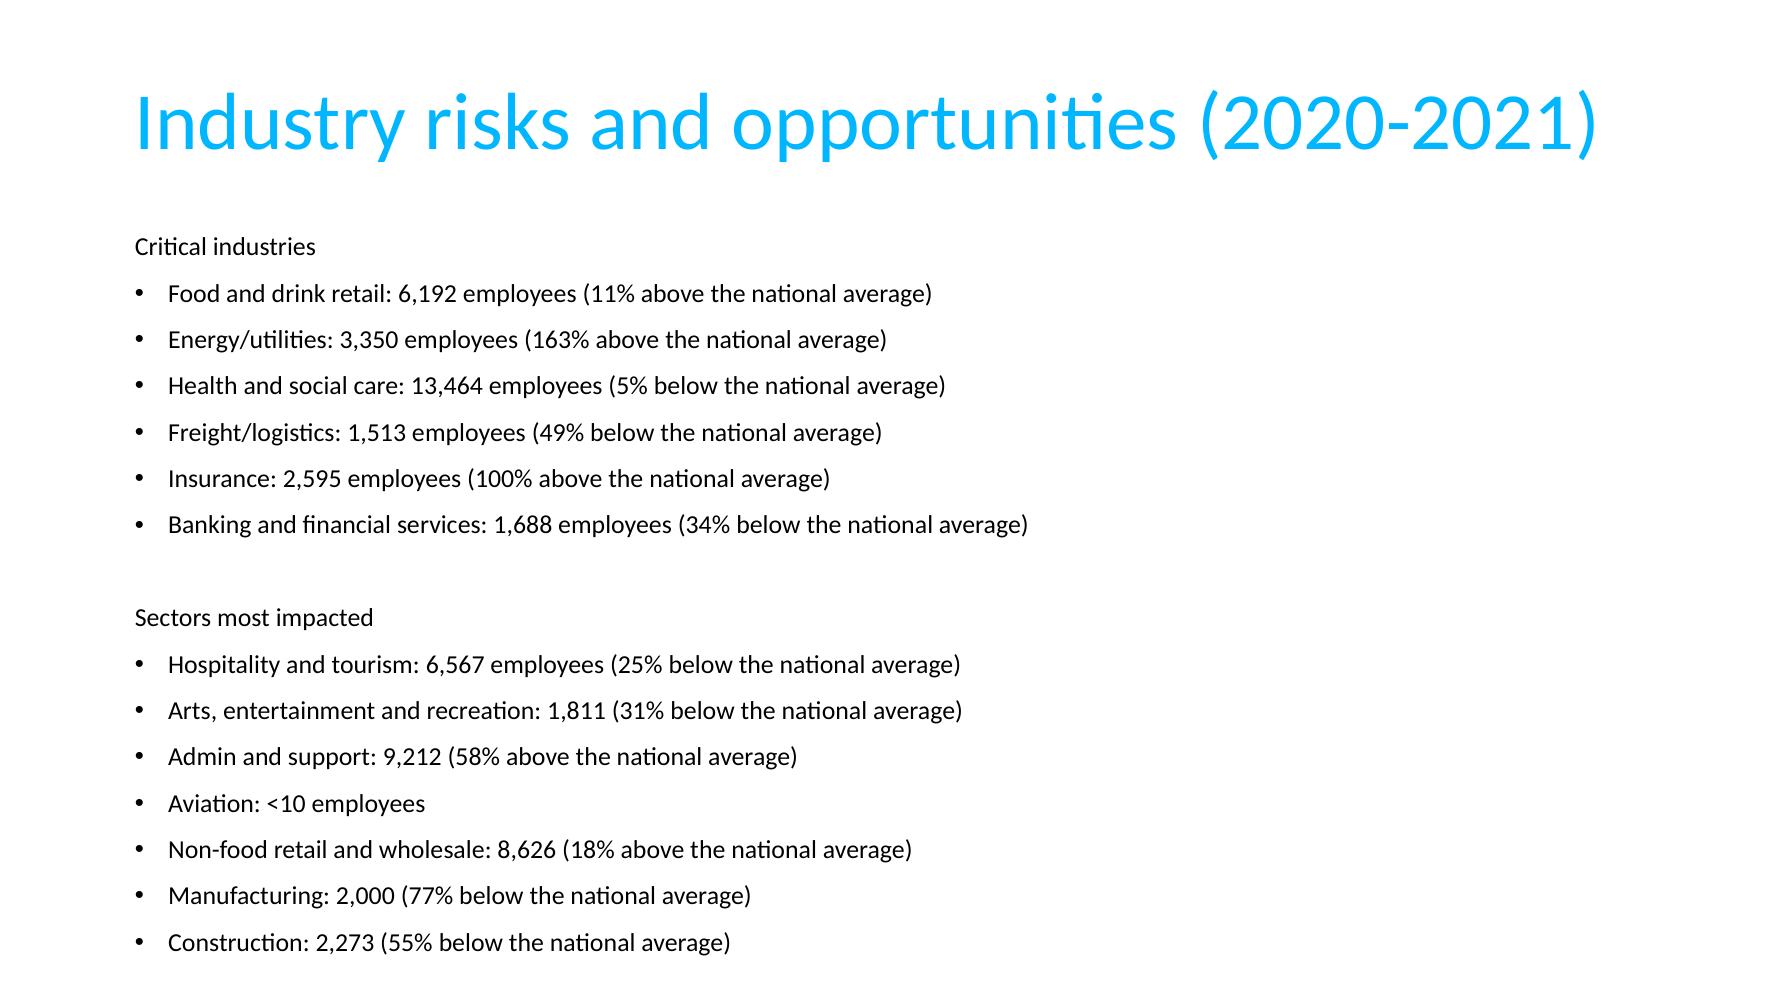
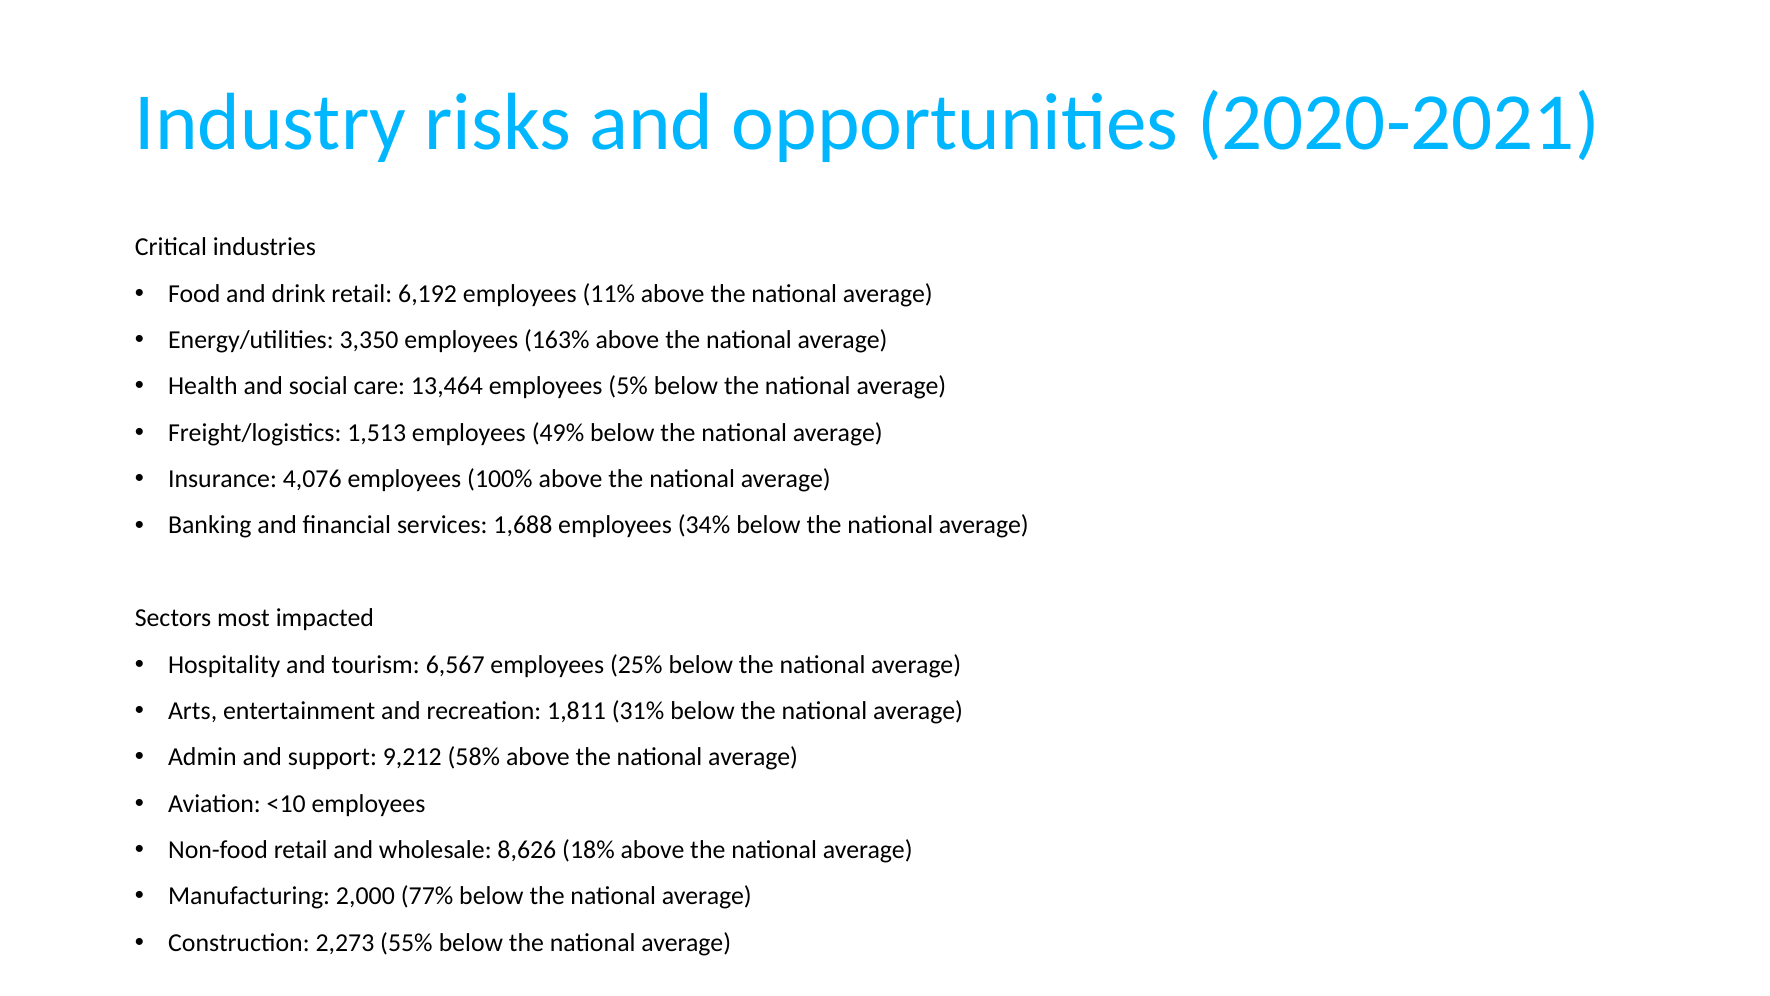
2,595: 2,595 -> 4,076
